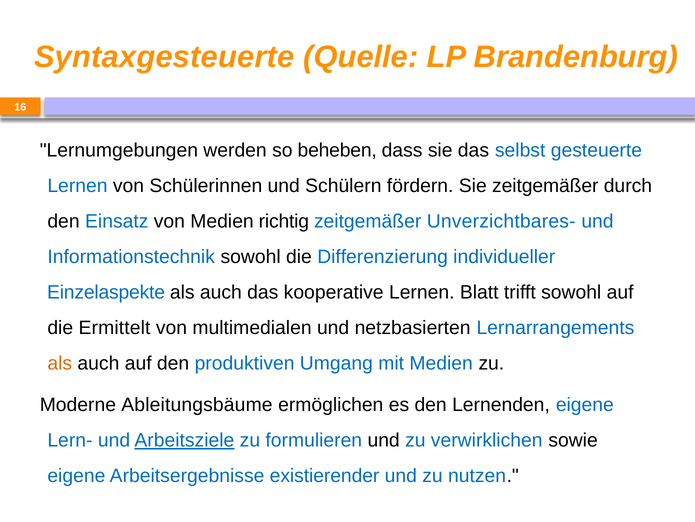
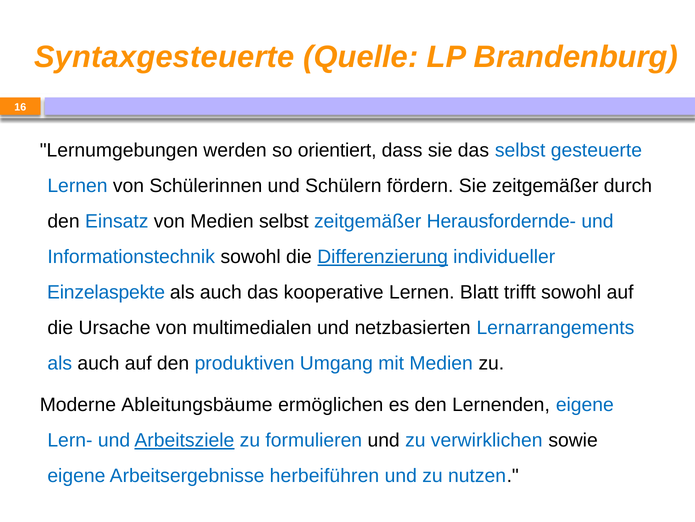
beheben: beheben -> orientiert
Medien richtig: richtig -> selbst
Unverzichtbares-: Unverzichtbares- -> Herausfordernde-
Differenzierung underline: none -> present
Ermittelt: Ermittelt -> Ursache
als at (60, 363) colour: orange -> blue
existierender: existierender -> herbeiführen
